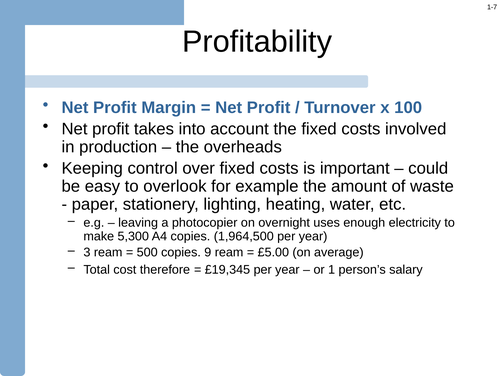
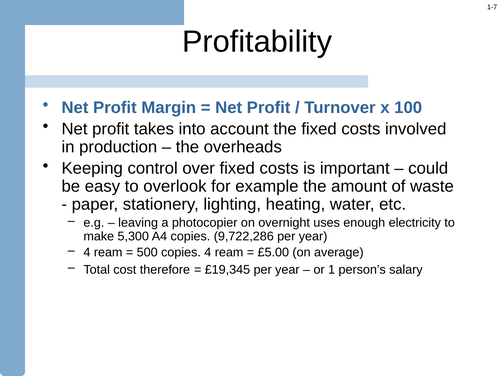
1,964,500: 1,964,500 -> 9,722,286
3 at (87, 253): 3 -> 4
copies 9: 9 -> 4
